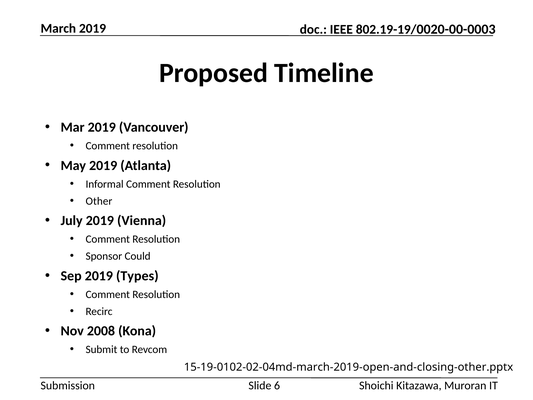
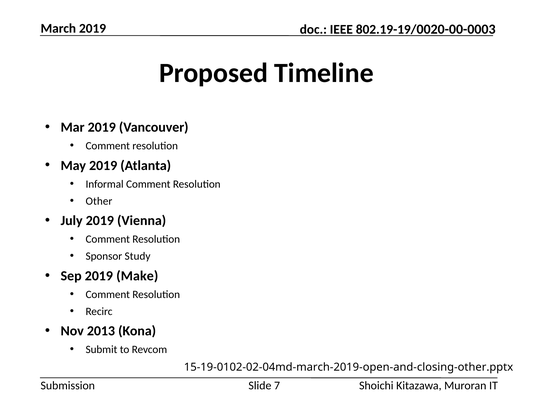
Could: Could -> Study
Types: Types -> Make
2008: 2008 -> 2013
6: 6 -> 7
